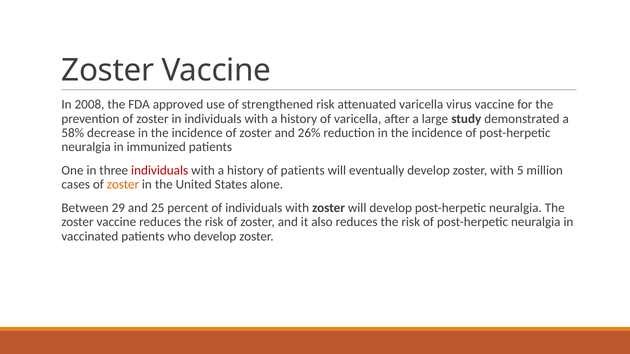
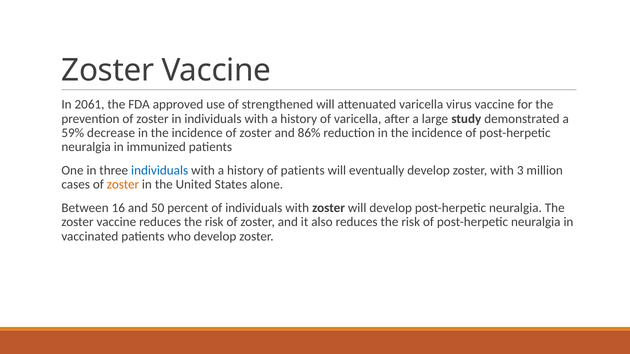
2008: 2008 -> 2061
strengthened risk: risk -> will
58%: 58% -> 59%
26%: 26% -> 86%
individuals at (160, 171) colour: red -> blue
5: 5 -> 3
29: 29 -> 16
25: 25 -> 50
